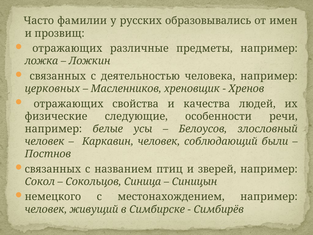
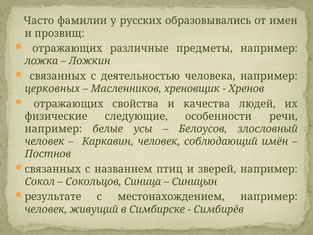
были: были -> имён
немецкого: немецкого -> результате
